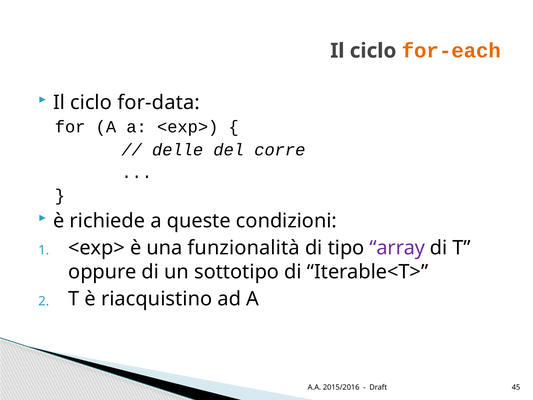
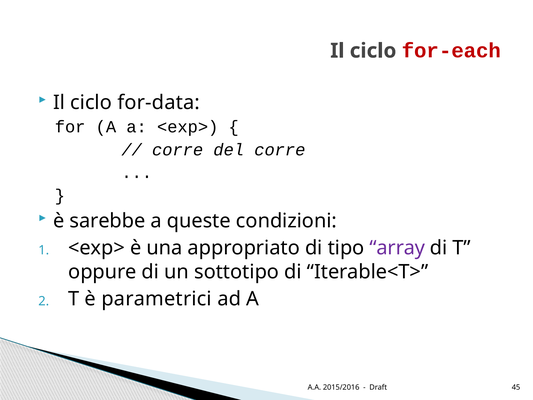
for-each colour: orange -> red
delle at (178, 150): delle -> corre
richiede: richiede -> sarebbe
funzionalità: funzionalità -> appropriato
riacquistino: riacquistino -> parametrici
